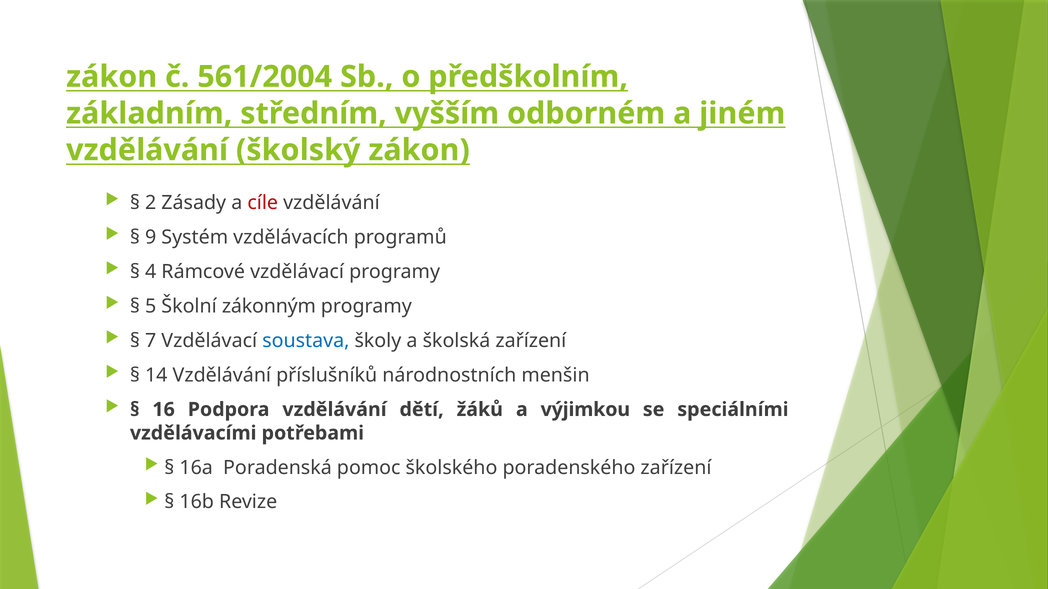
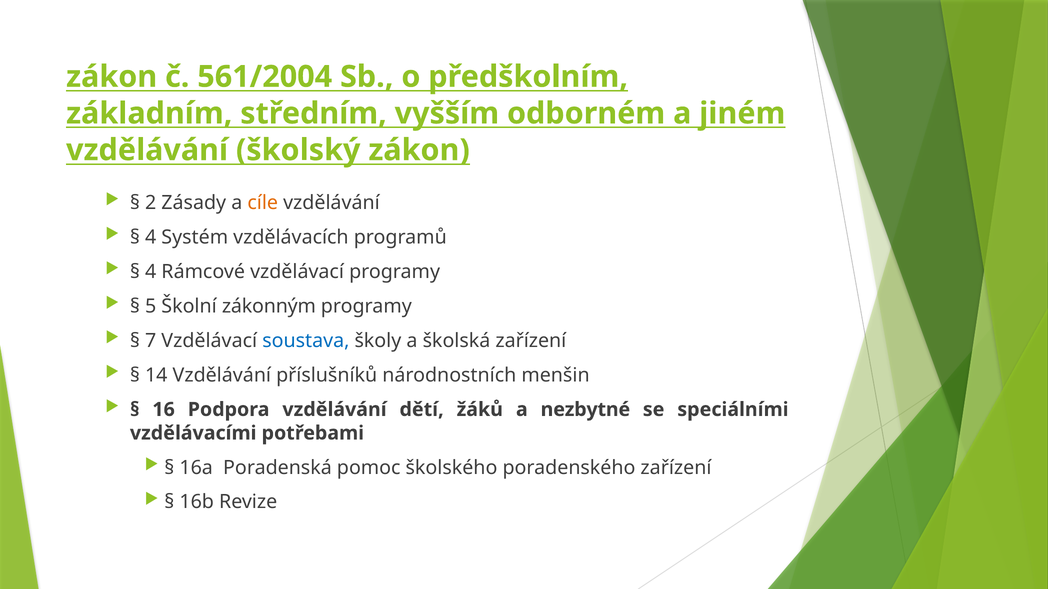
cíle colour: red -> orange
9 at (151, 237): 9 -> 4
výjimkou: výjimkou -> nezbytné
